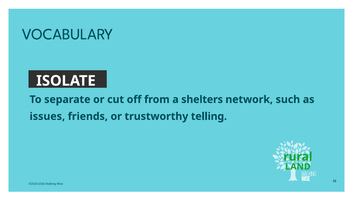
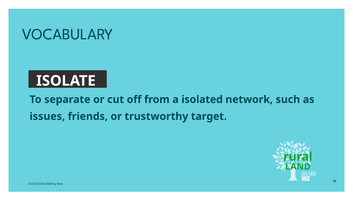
shelters: shelters -> isolated
telling: telling -> target
